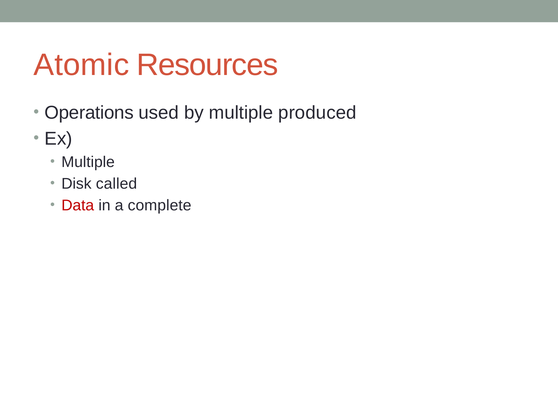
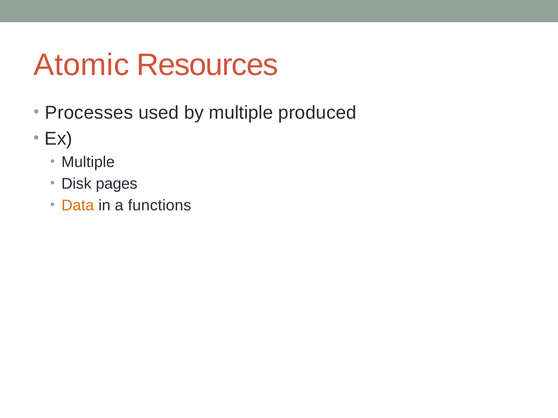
Operations: Operations -> Processes
called: called -> pages
Data colour: red -> orange
complete: complete -> functions
